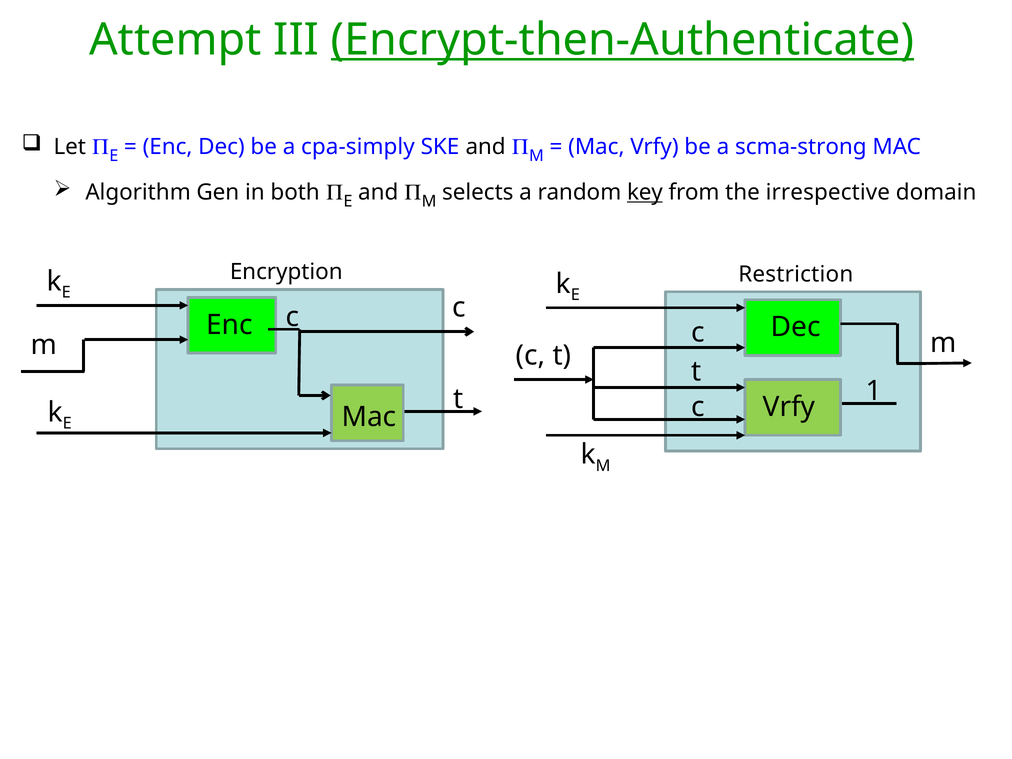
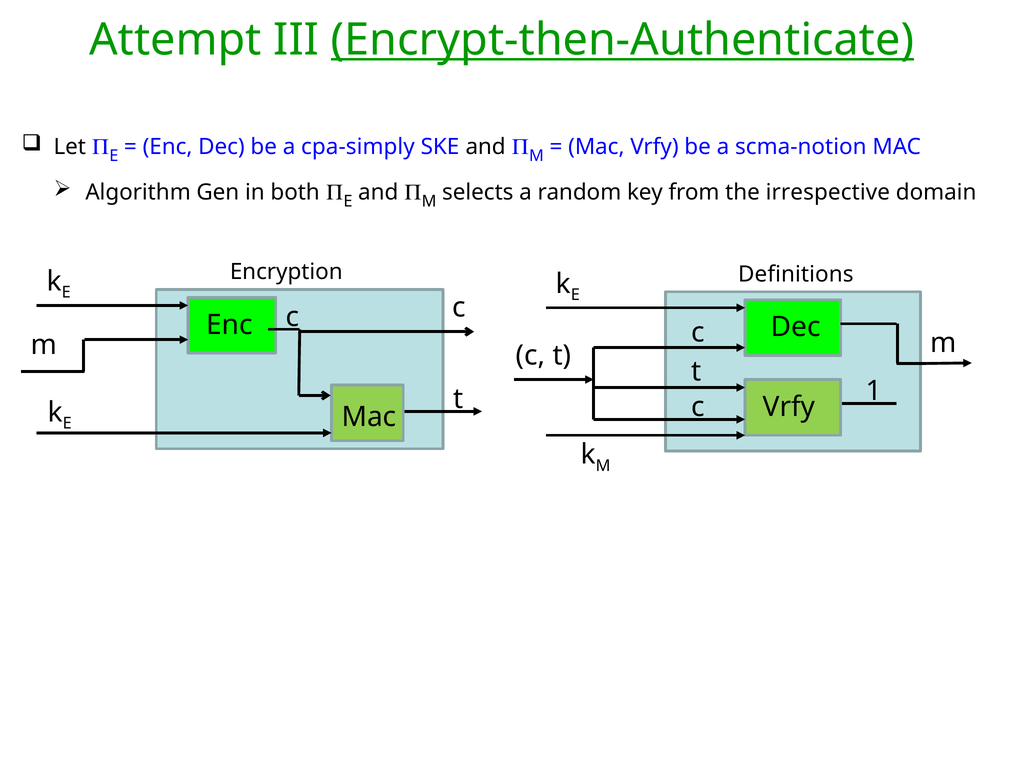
scma-strong: scma-strong -> scma-notion
key underline: present -> none
Restriction: Restriction -> Definitions
